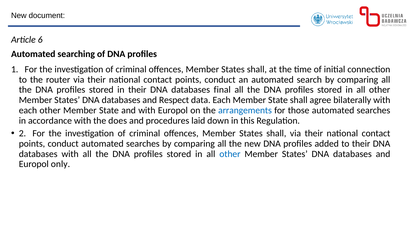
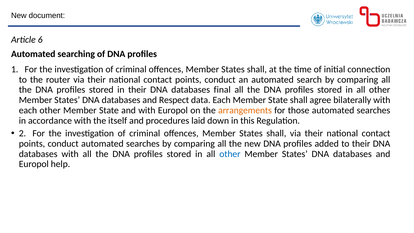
arrangements colour: blue -> orange
does: does -> itself
only: only -> help
